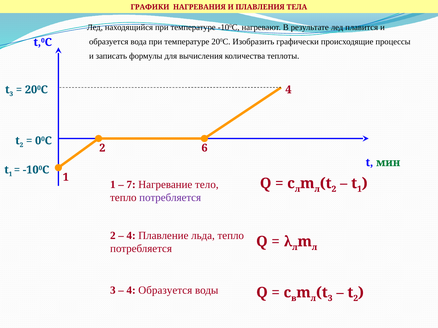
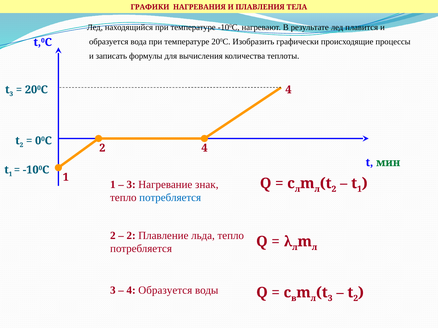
2 6: 6 -> 4
7 at (131, 185): 7 -> 3
тело: тело -> знак
потребляется at (170, 198) colour: purple -> blue
4 at (131, 236): 4 -> 2
